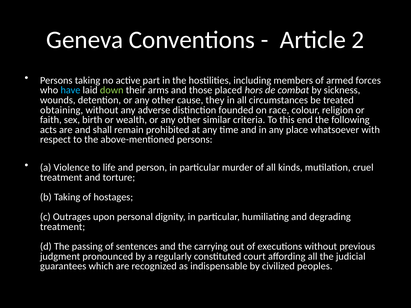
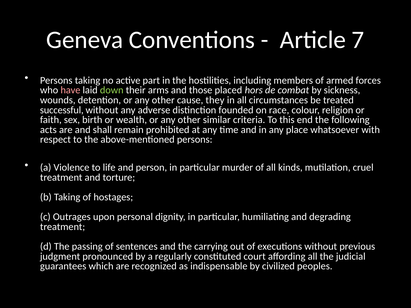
2: 2 -> 7
have colour: light blue -> pink
obtaining: obtaining -> successful
